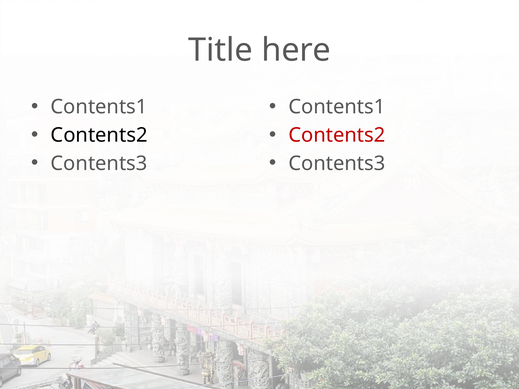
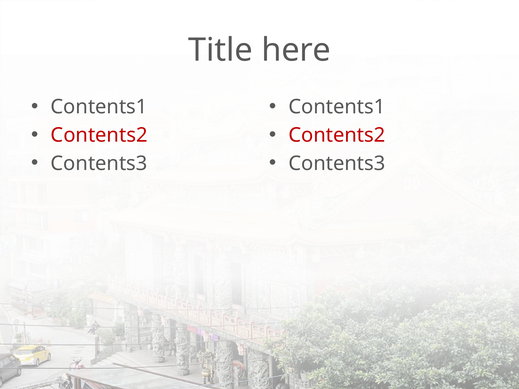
Contents2 at (99, 135) colour: black -> red
